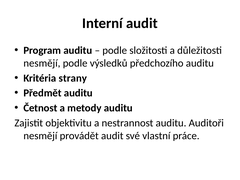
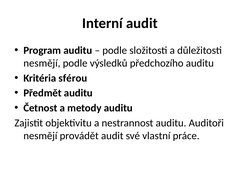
strany: strany -> sférou
